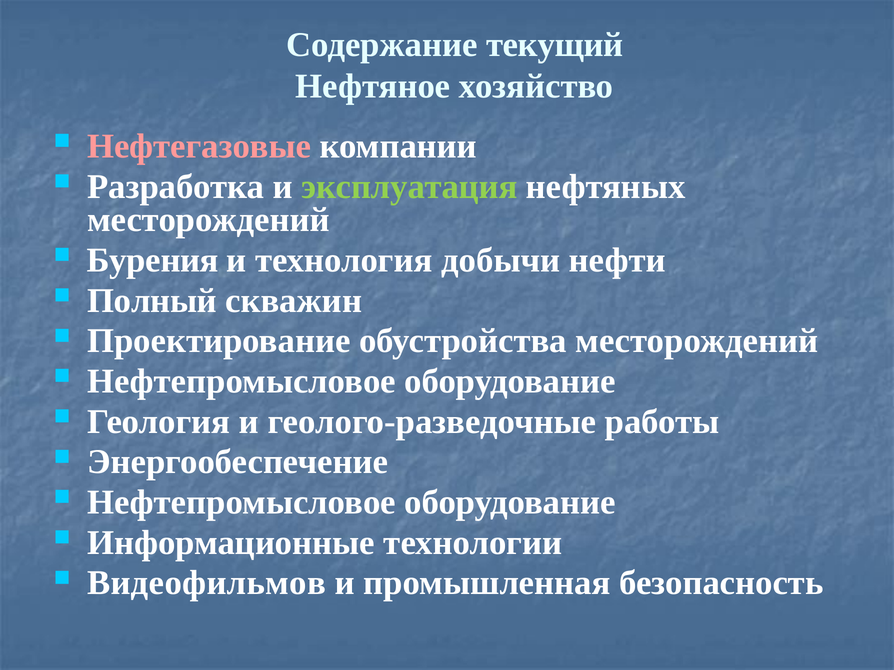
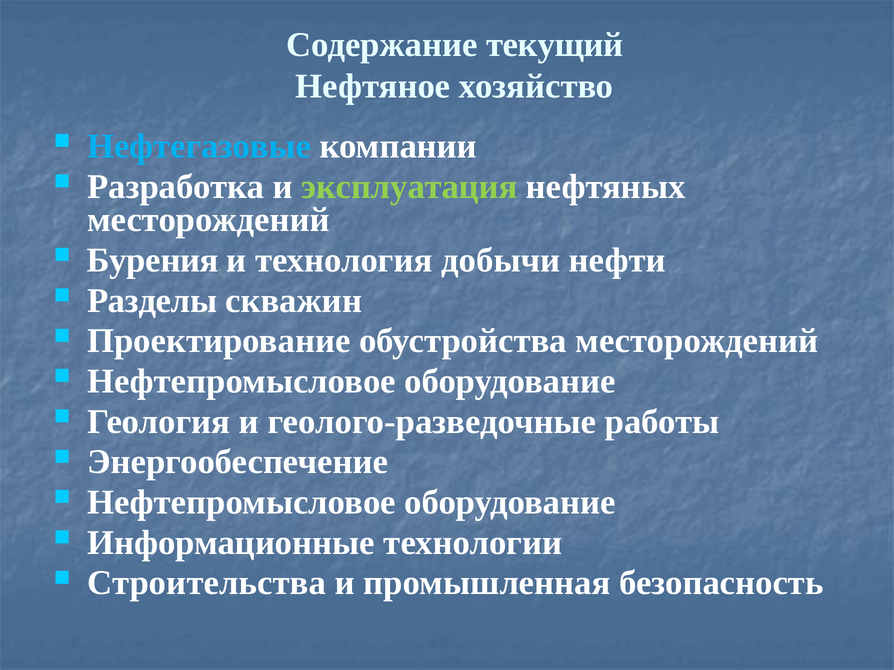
Нефтегазовые colour: pink -> light blue
Полный: Полный -> Разделы
Видеофильмов: Видеофильмов -> Строительства
